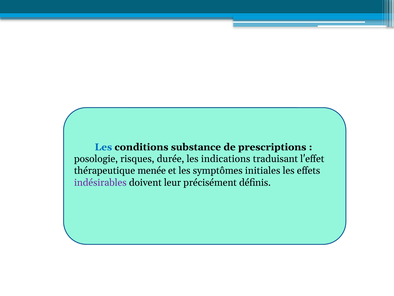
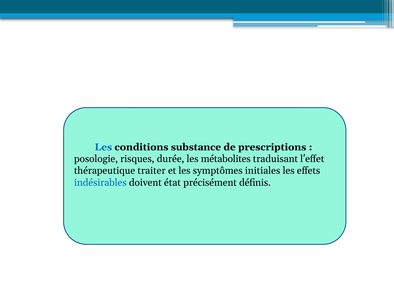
indications: indications -> métabolites
menée: menée -> traiter
indésirables colour: purple -> blue
leur: leur -> état
